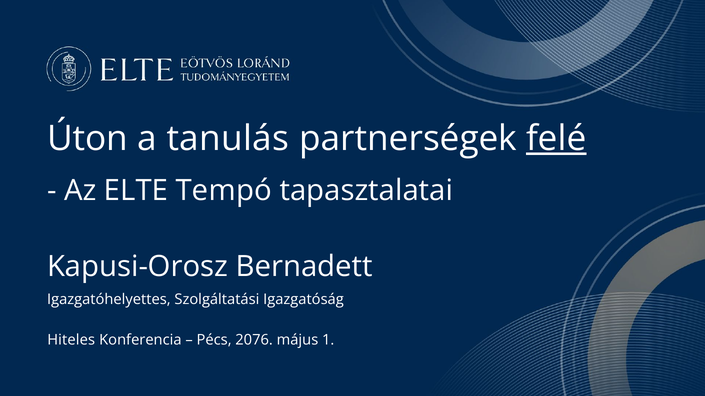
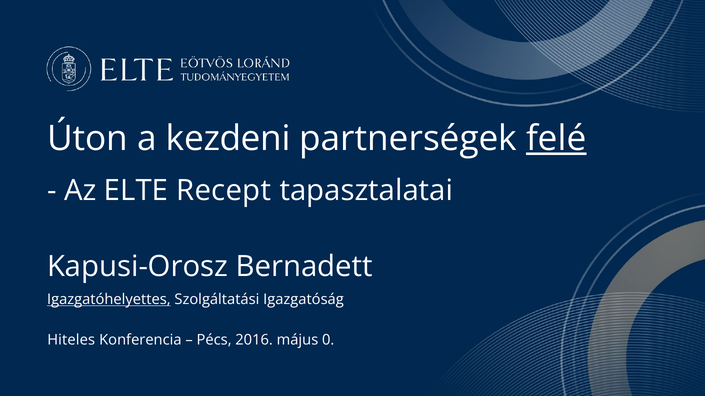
tanulás: tanulás -> kezdeni
Tempó: Tempó -> Recept
Igazgatóhelyettes underline: none -> present
2076: 2076 -> 2016
1: 1 -> 0
